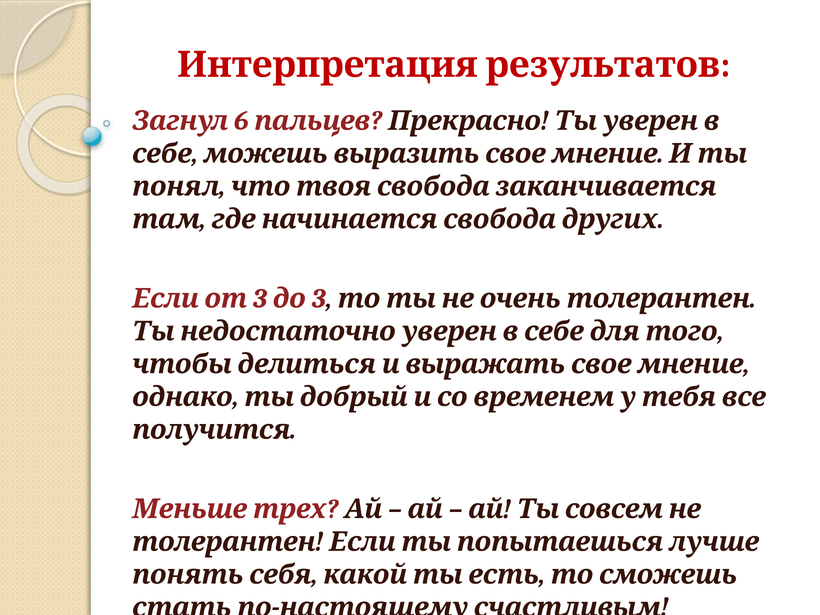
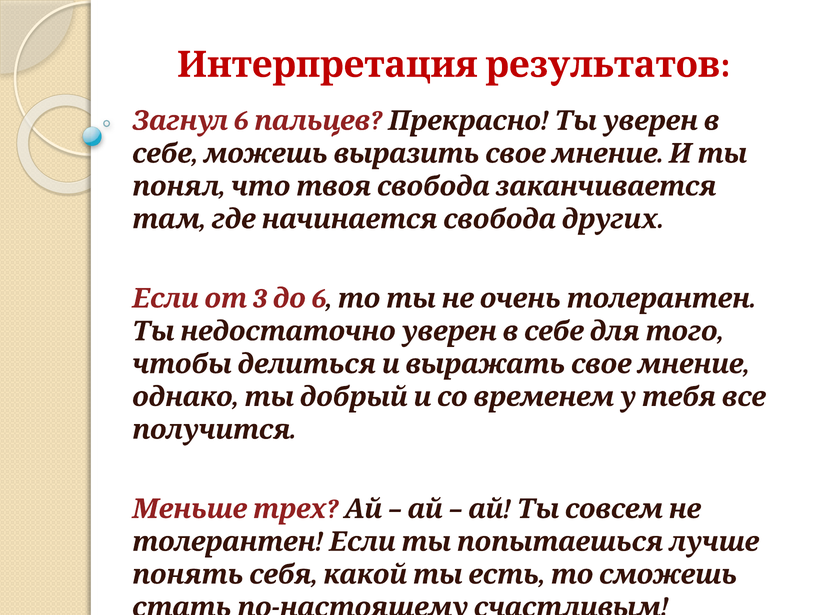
3 3: 3 -> 6
